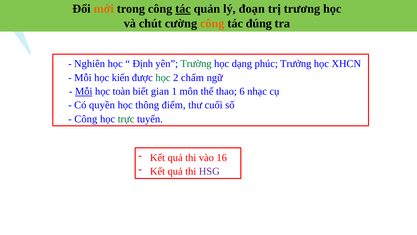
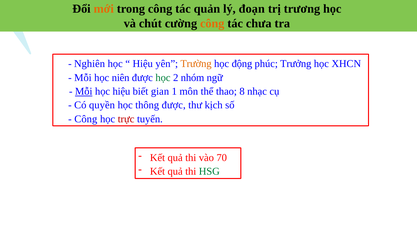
tác at (183, 9) underline: present -> none
đúng: đúng -> chưa
Định at (143, 64): Định -> Hiệu
Trường colour: green -> orange
dạng: dạng -> động
kiến: kiến -> niên
chấm: chấm -> nhóm
học toàn: toàn -> hiệu
6: 6 -> 8
thông điểm: điểm -> được
cuối: cuối -> kịch
trực colour: green -> red
16: 16 -> 70
HSG colour: purple -> green
